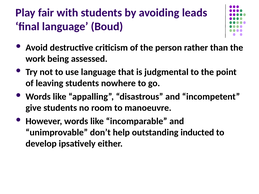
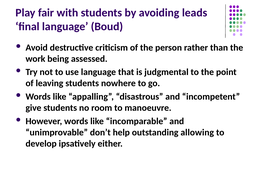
inducted: inducted -> allowing
